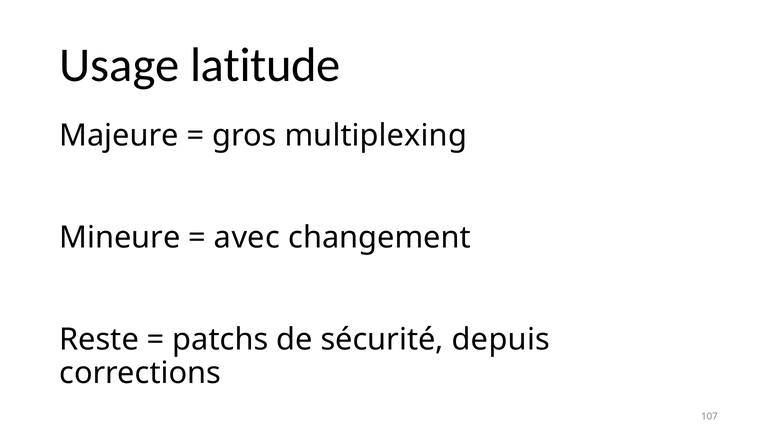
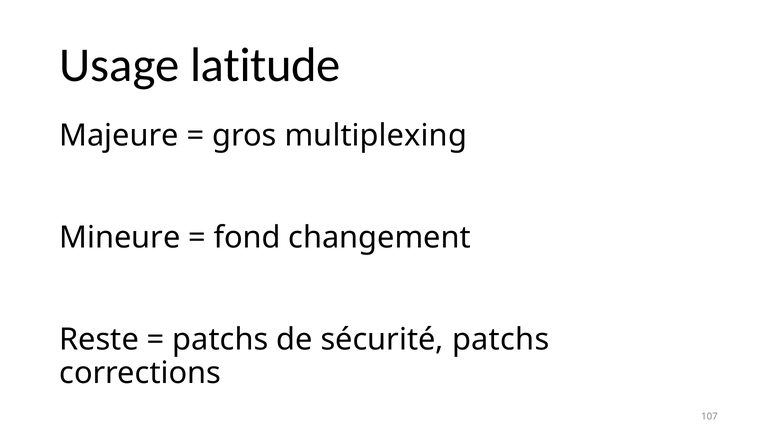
avec: avec -> fond
sécurité depuis: depuis -> patchs
